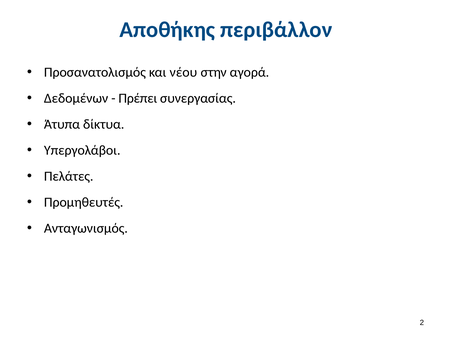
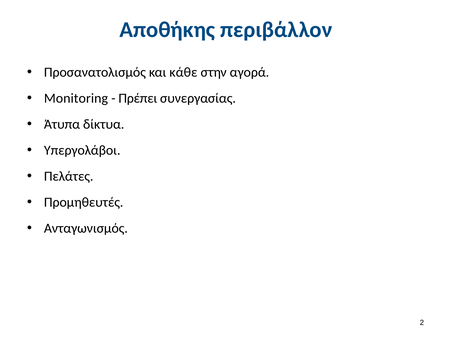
νέου: νέου -> κάθε
Δεδομένων: Δεδομένων -> Monitoring
